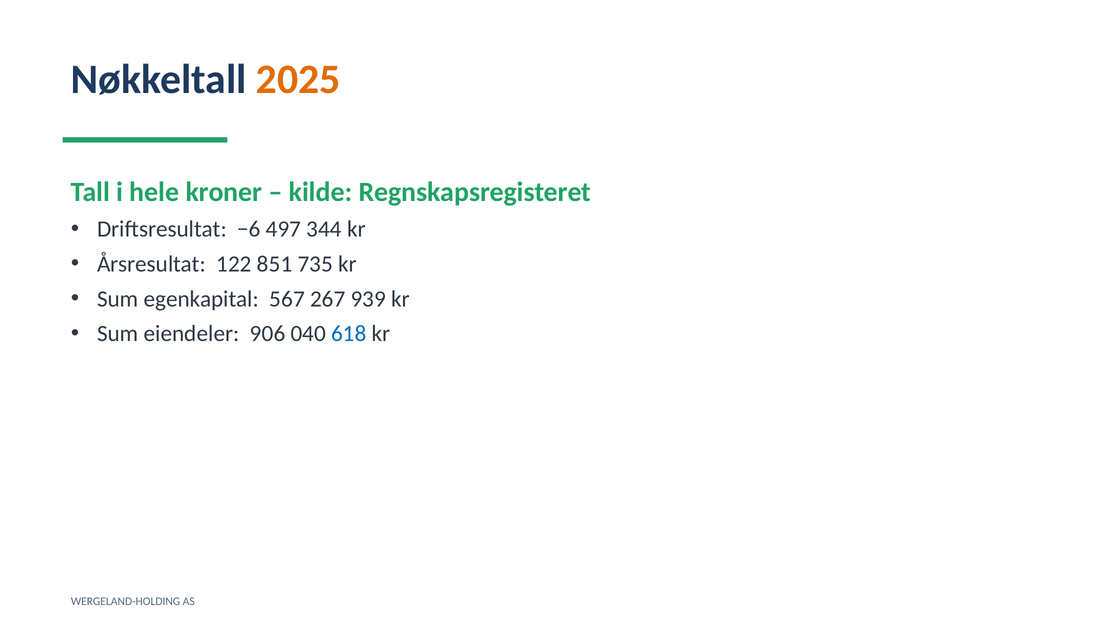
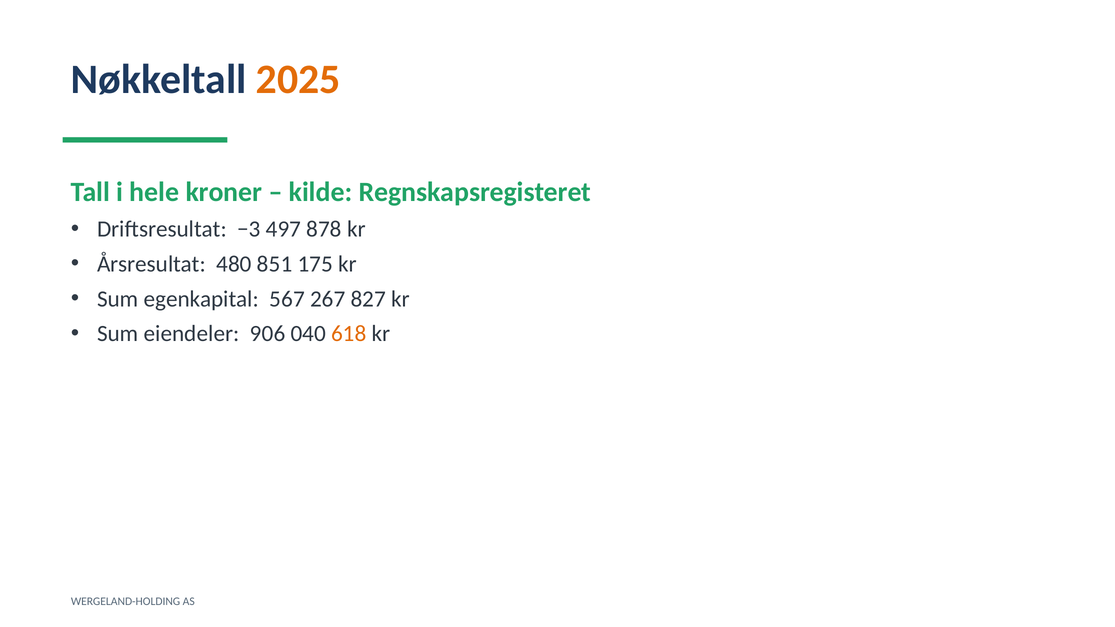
−6: −6 -> −3
344: 344 -> 878
122: 122 -> 480
735: 735 -> 175
939: 939 -> 827
618 colour: blue -> orange
